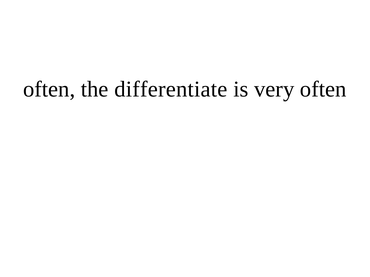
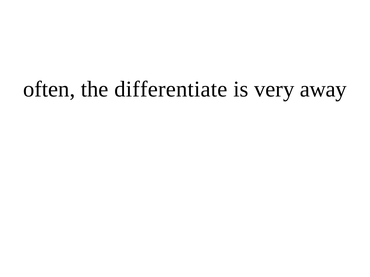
very often: often -> away
